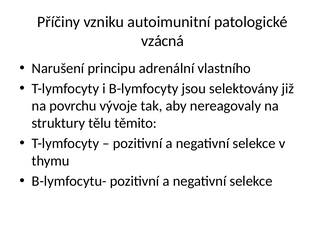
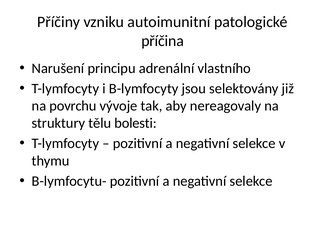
vzácná: vzácná -> příčina
těmito: těmito -> bolesti
